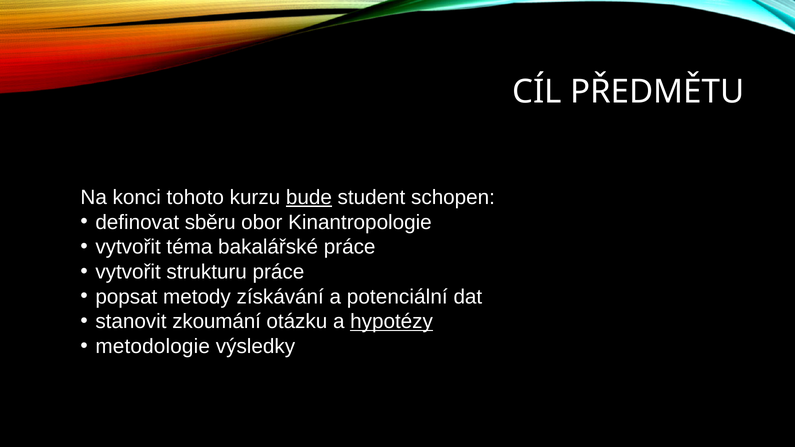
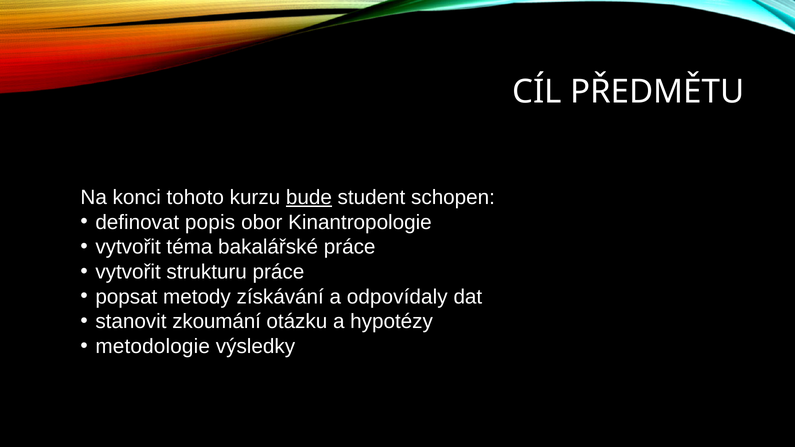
sběru: sběru -> popis
potenciální: potenciální -> odpovídaly
hypotézy underline: present -> none
